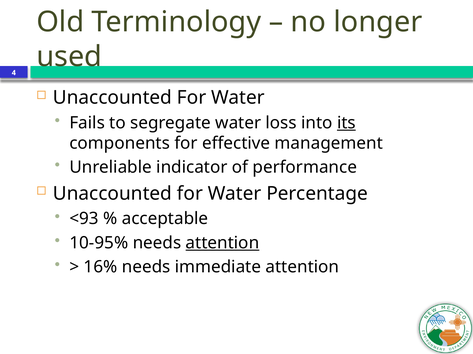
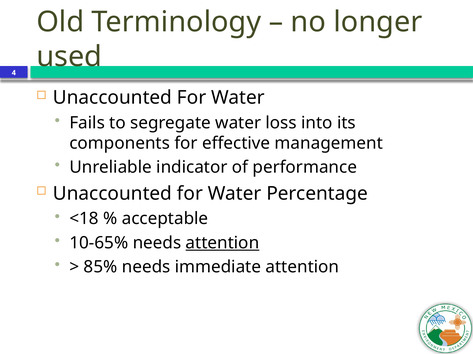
its underline: present -> none
<93: <93 -> <18
10-95%: 10-95% -> 10-65%
16%: 16% -> 85%
